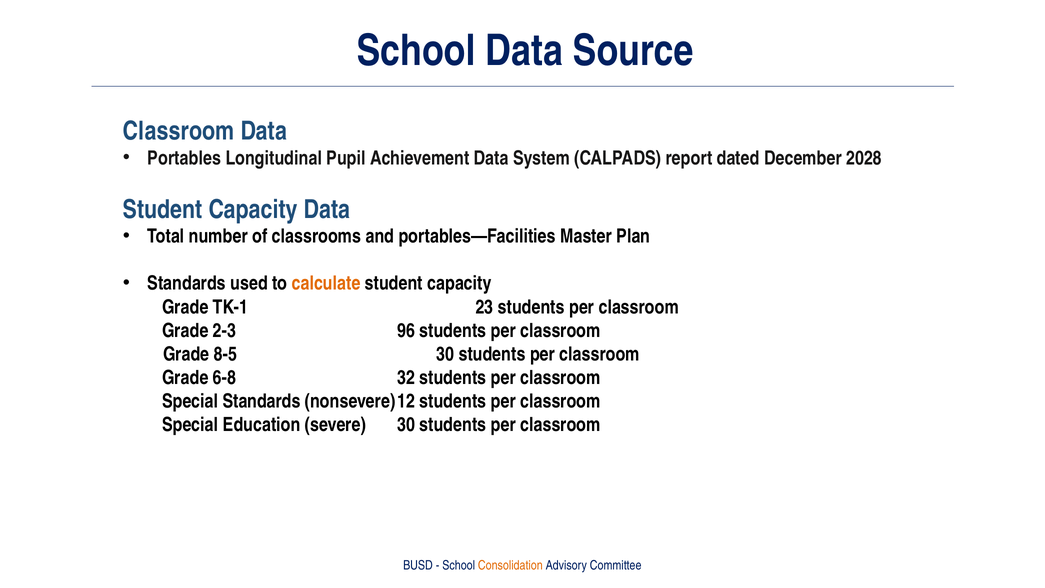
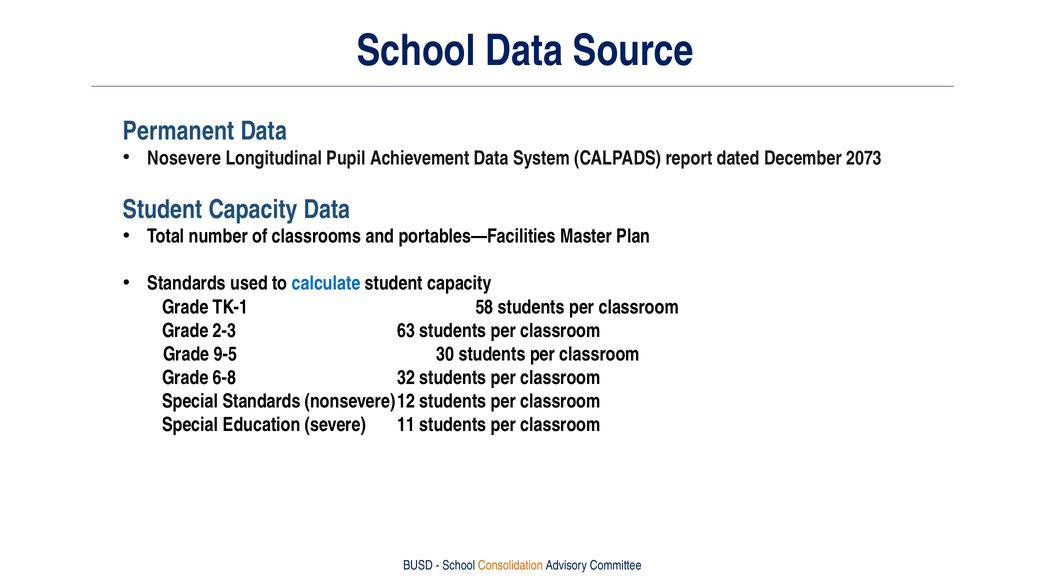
Classroom at (179, 131): Classroom -> Permanent
Portables: Portables -> Nosevere
2028: 2028 -> 2073
calculate colour: orange -> blue
23: 23 -> 58
96: 96 -> 63
8-5: 8-5 -> 9-5
severe 30: 30 -> 11
